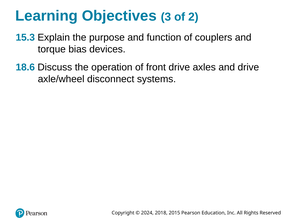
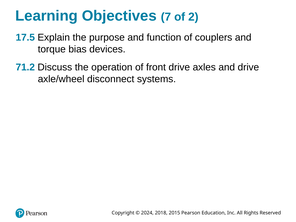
3: 3 -> 7
15.3: 15.3 -> 17.5
18.6: 18.6 -> 71.2
